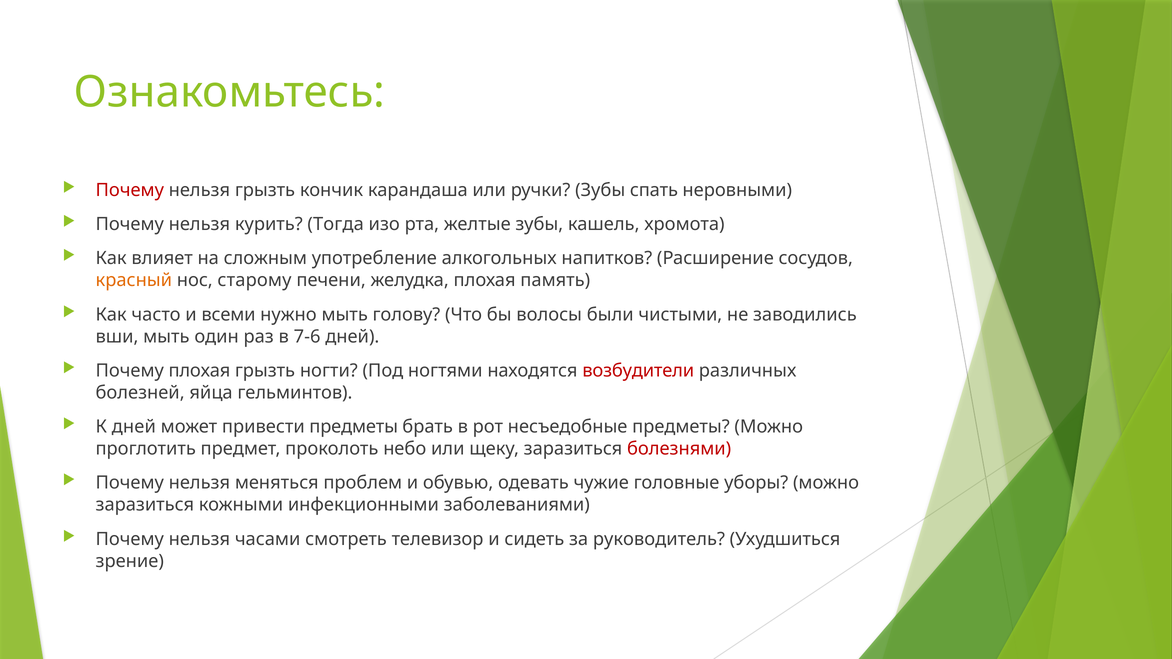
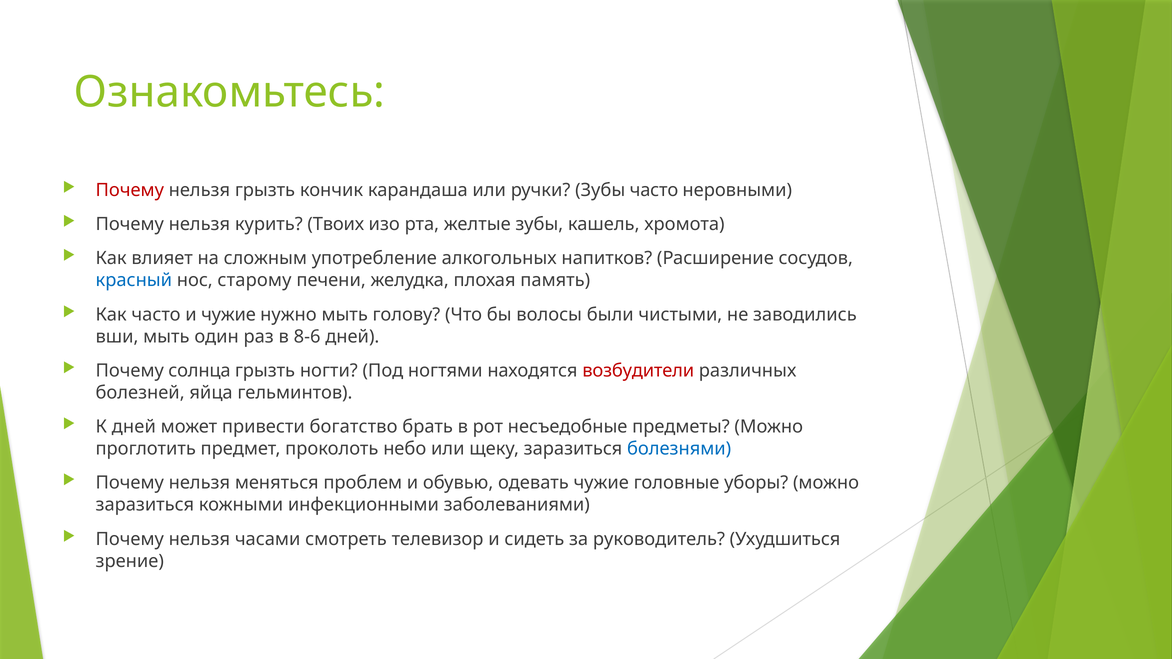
Зубы спать: спать -> часто
Тогда: Тогда -> Твоих
красный colour: orange -> blue
и всеми: всеми -> чужие
7-6: 7-6 -> 8-6
Почему плохая: плохая -> солнца
привести предметы: предметы -> богатство
болезнями colour: red -> blue
